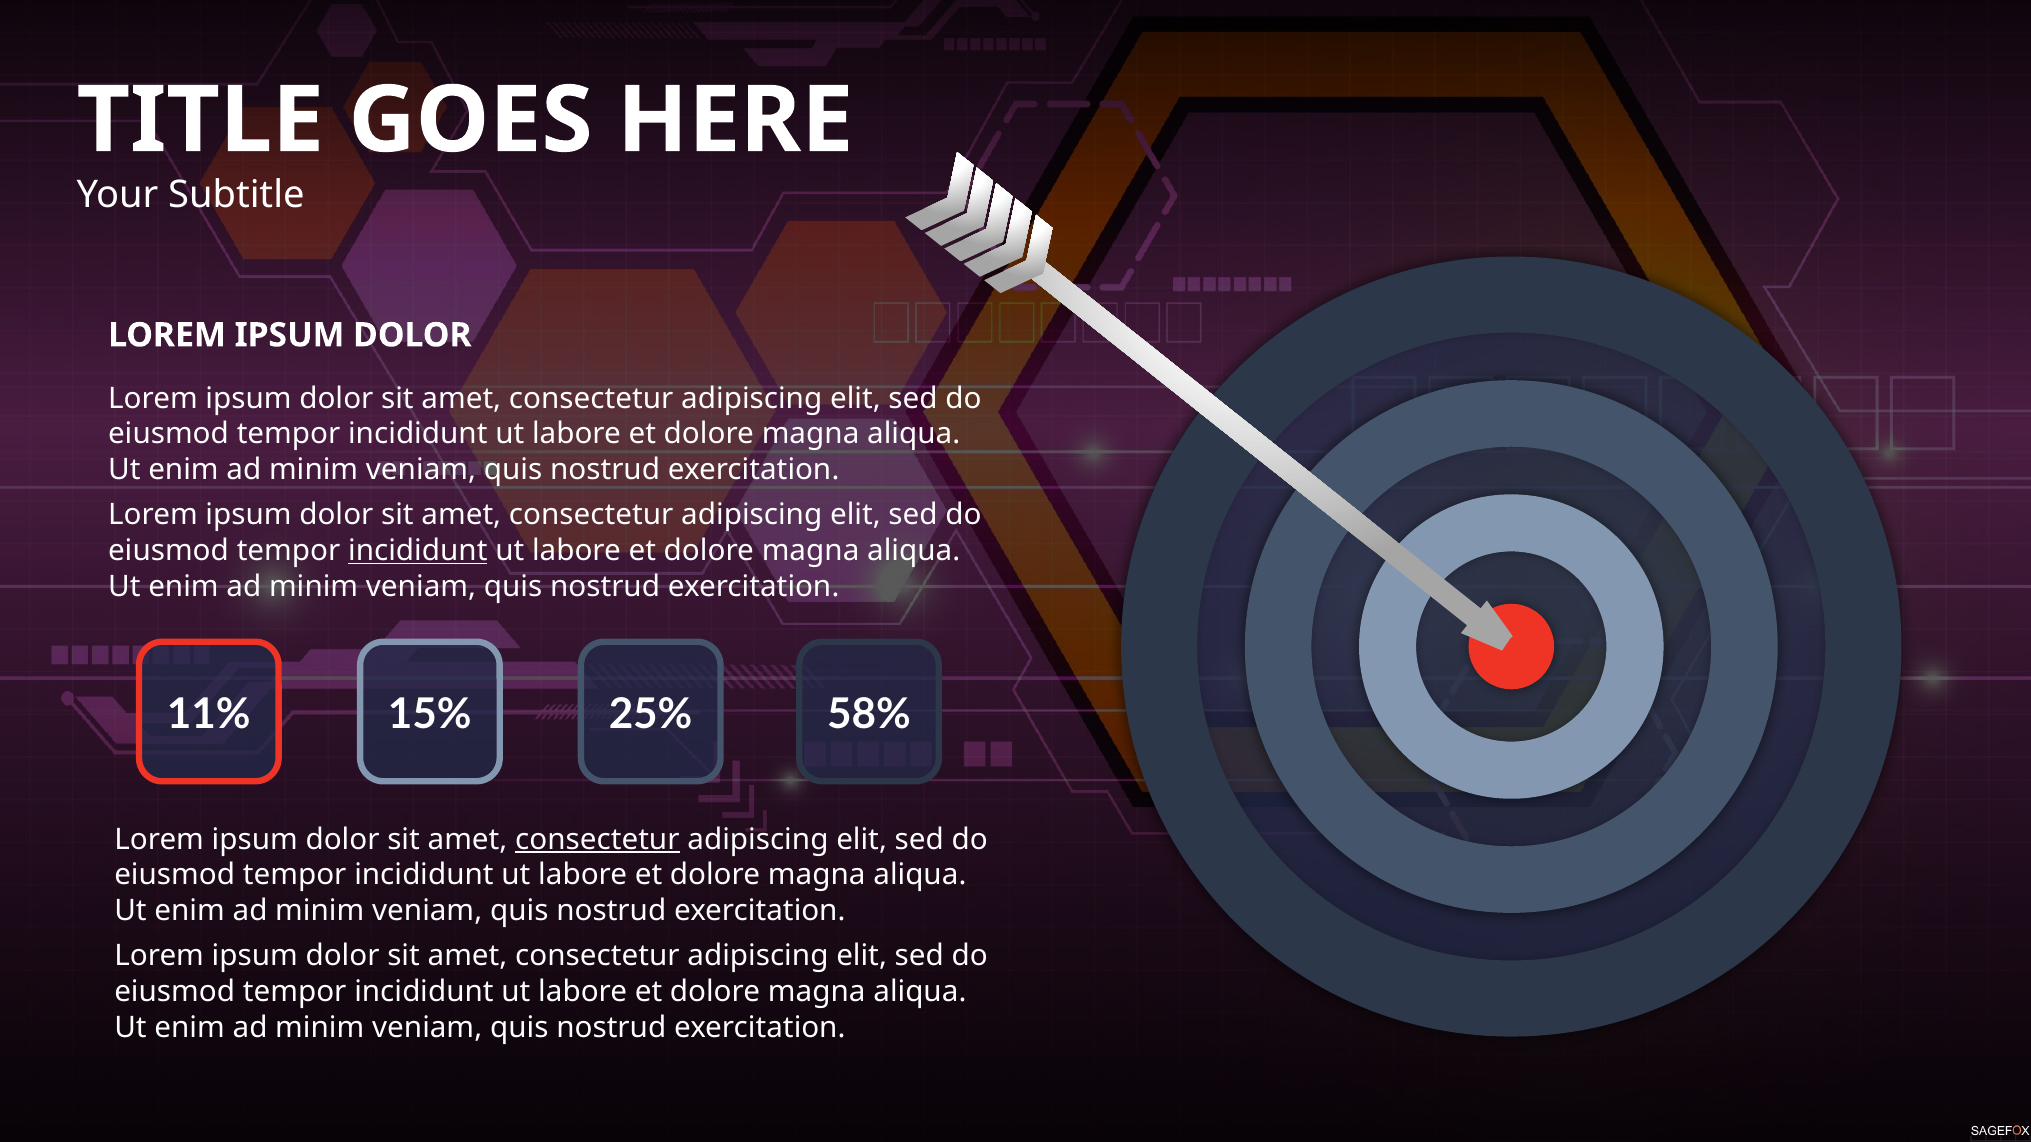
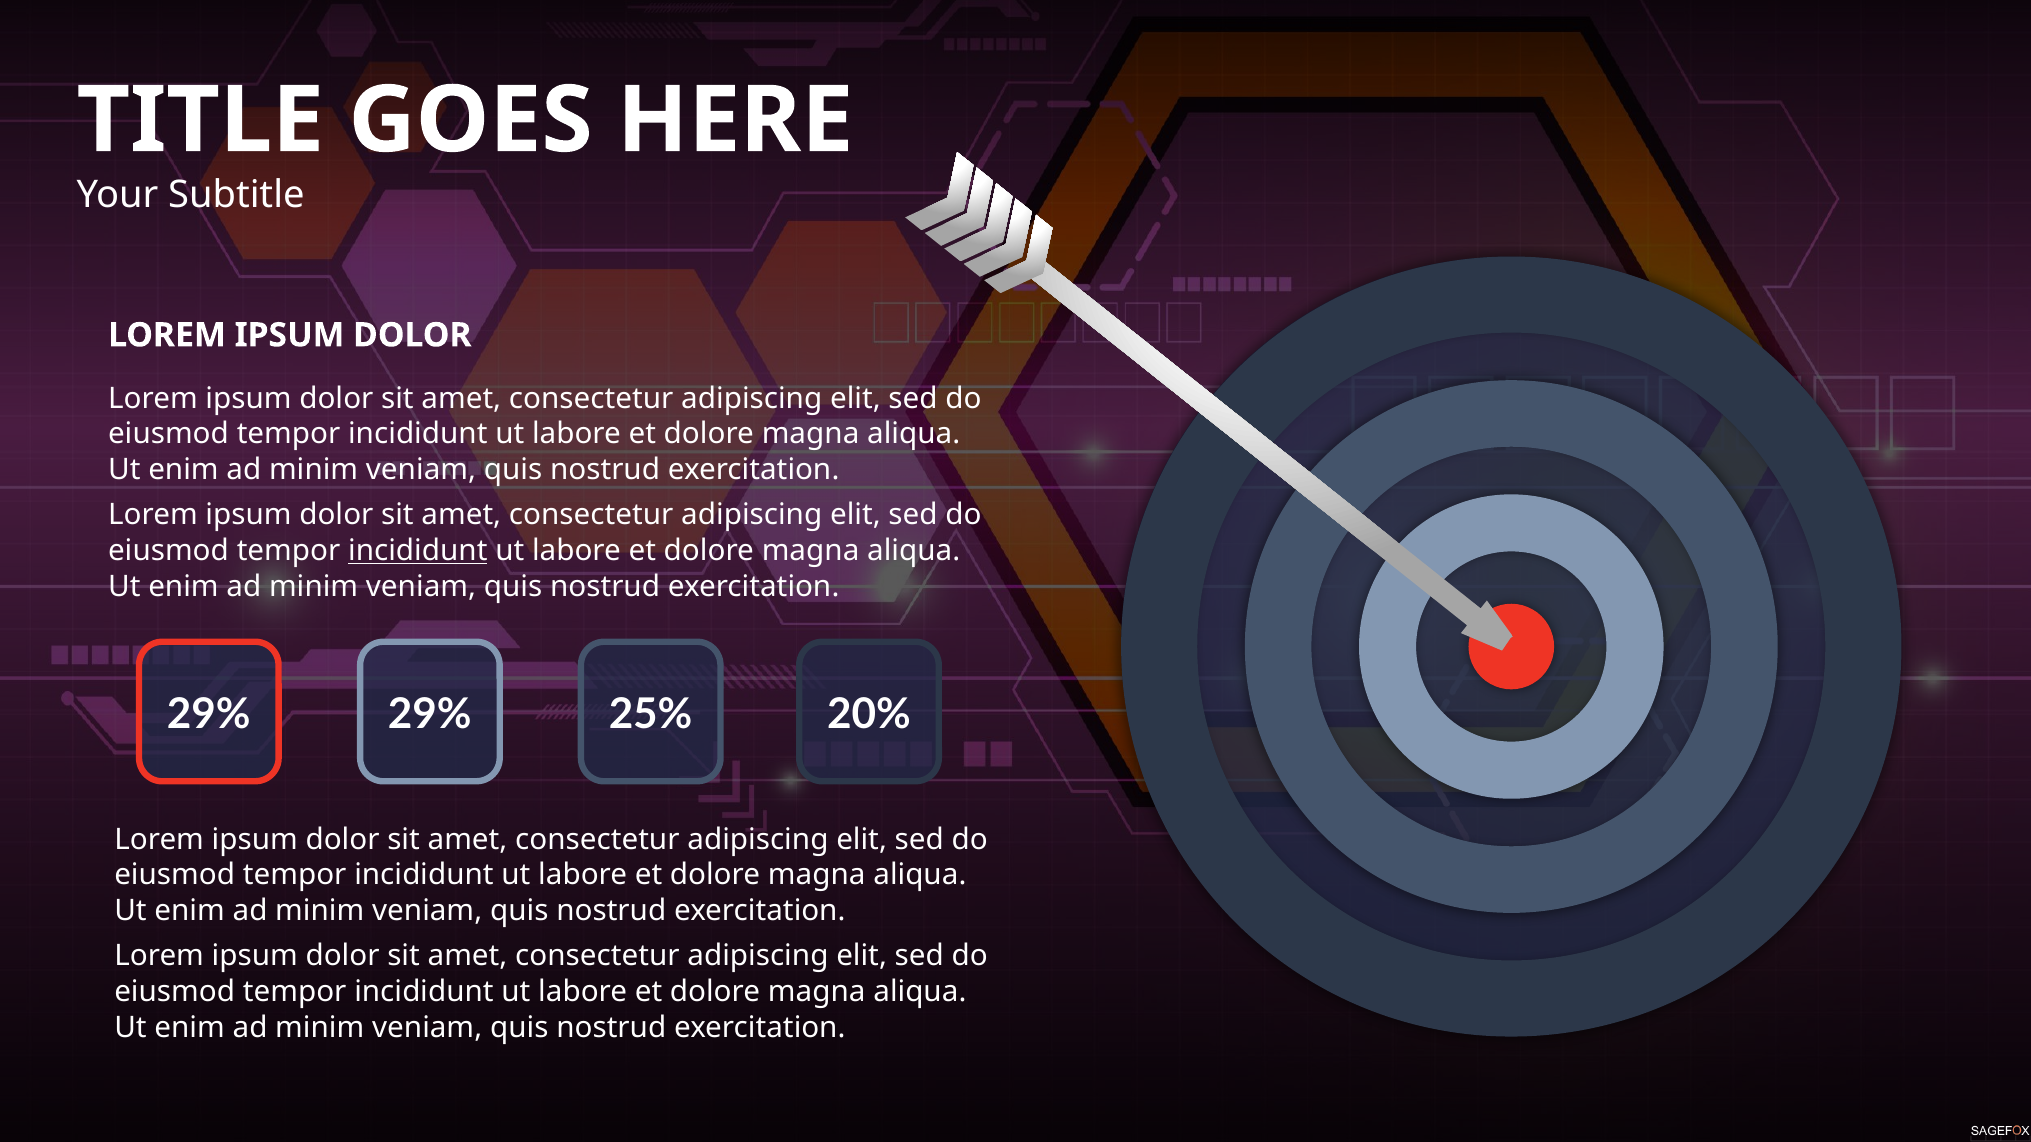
11% at (209, 715): 11% -> 29%
15% at (430, 715): 15% -> 29%
58%: 58% -> 20%
consectetur at (597, 840) underline: present -> none
